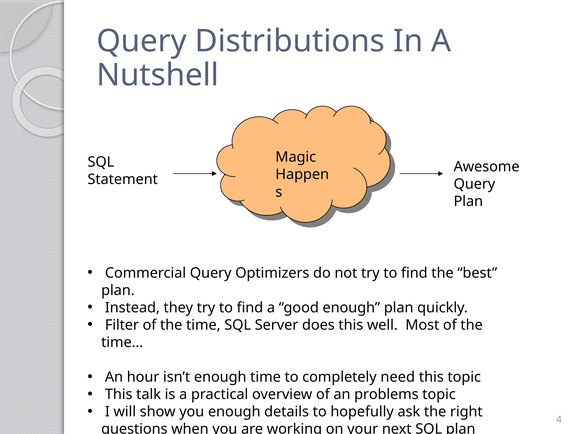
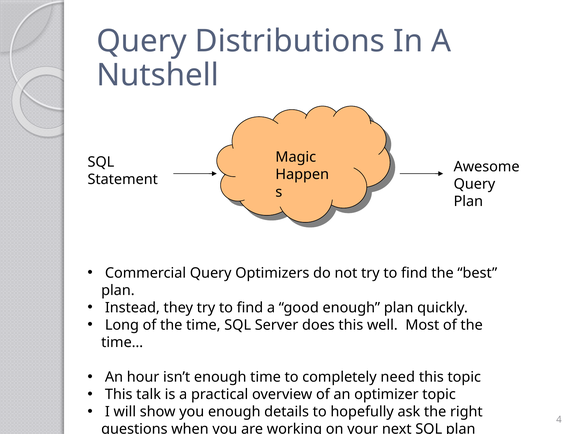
Filter: Filter -> Long
problems: problems -> optimizer
